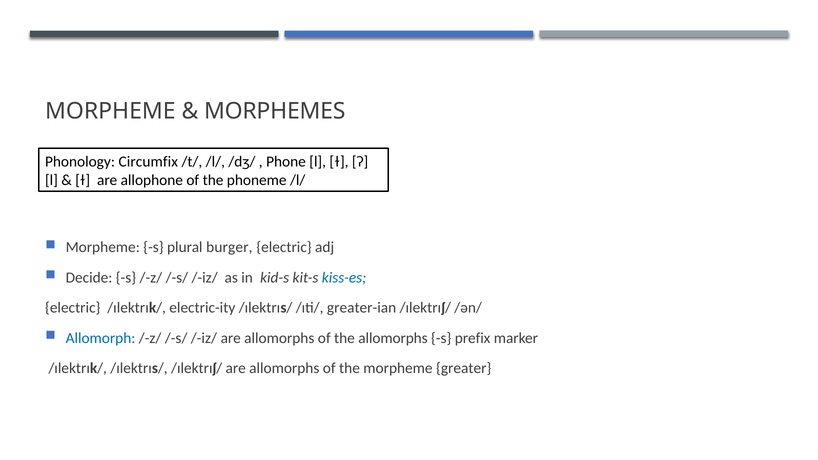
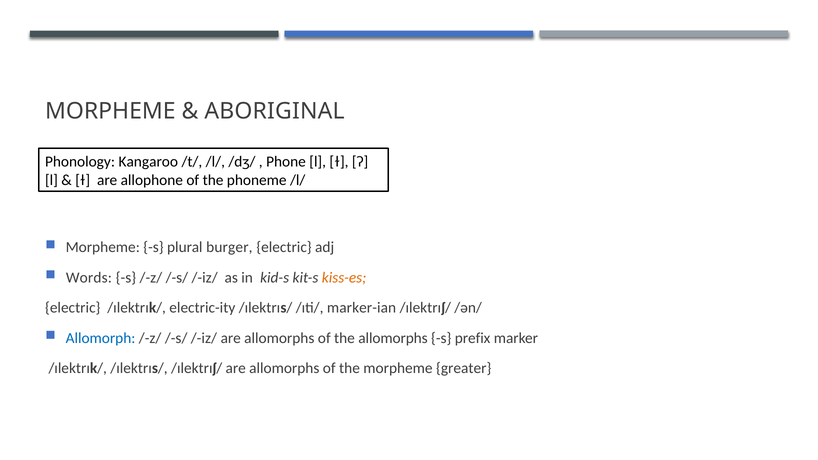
MORPHEMES: MORPHEMES -> ABORIGINAL
Circumfix: Circumfix -> Kangaroo
Decide: Decide -> Words
kiss-es colour: blue -> orange
greater-ian: greater-ian -> marker-ian
